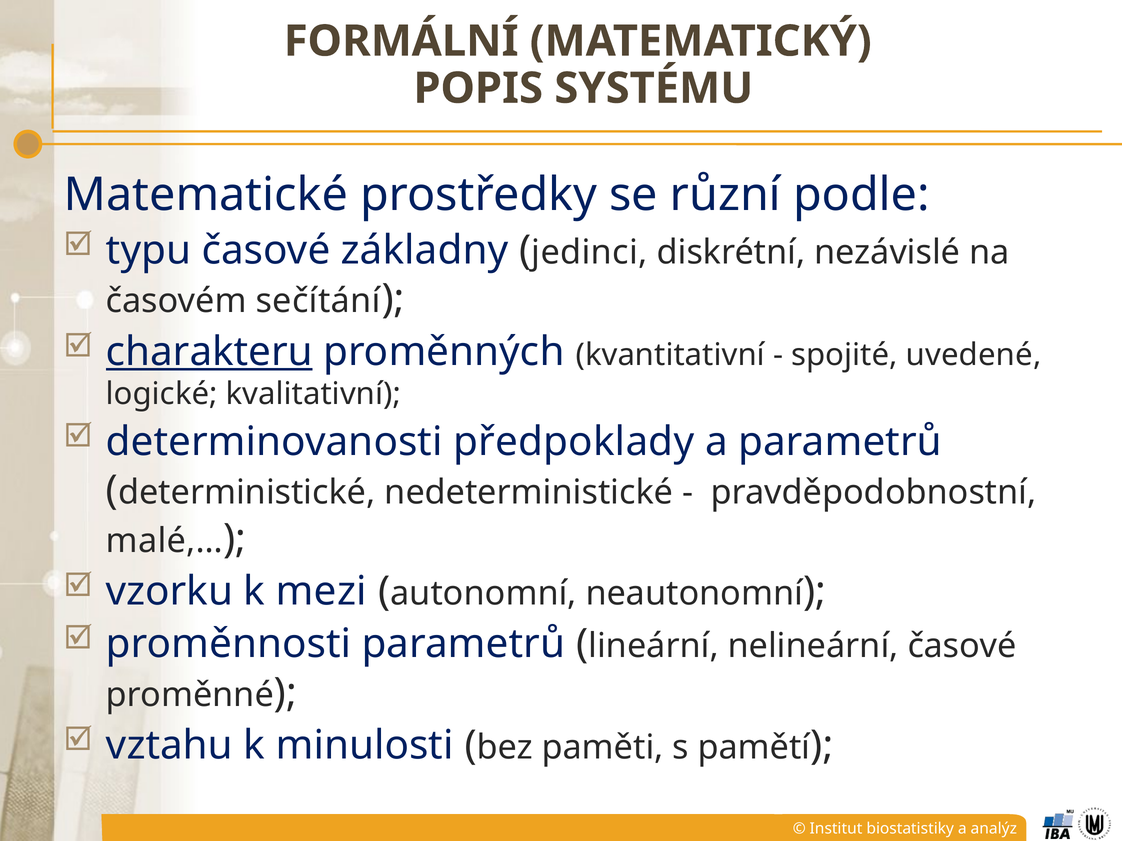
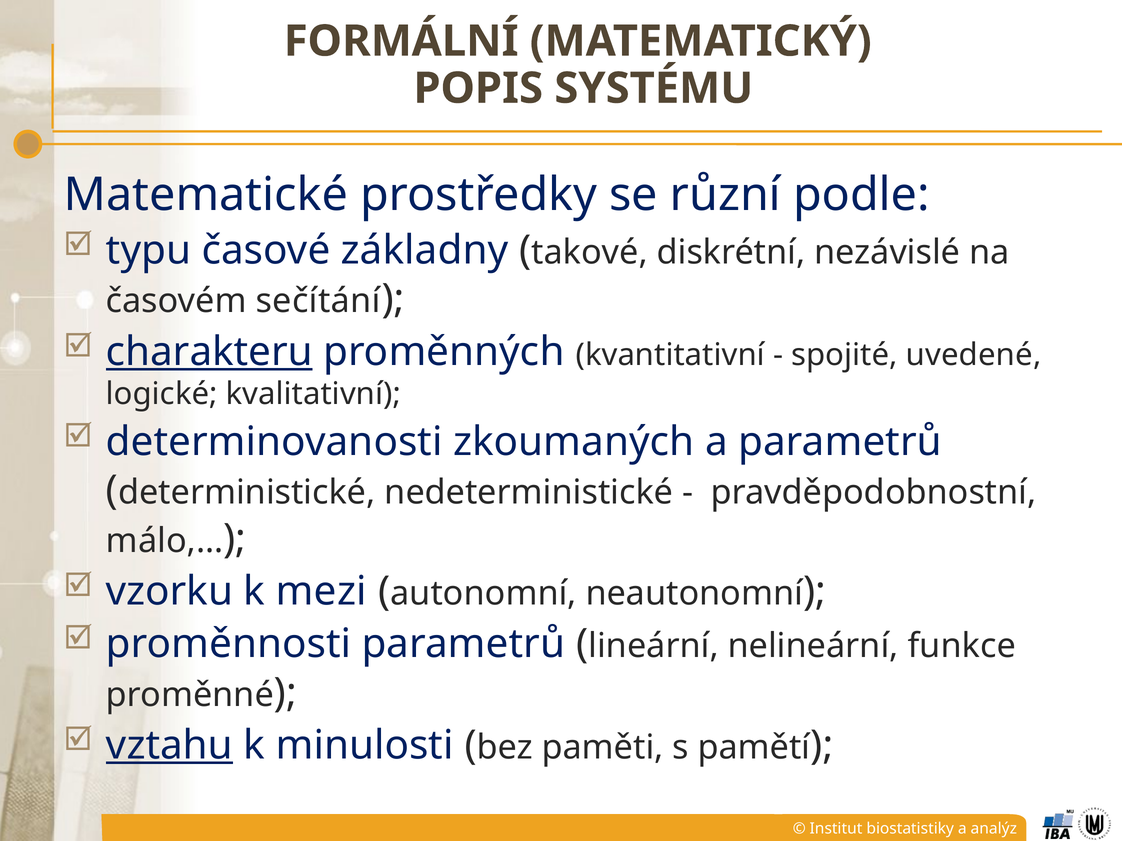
jedinci: jedinci -> takové
předpoklady: předpoklady -> zkoumaných
malé,…: malé,… -> málo,…
nelineární časové: časové -> funkce
vztahu underline: none -> present
